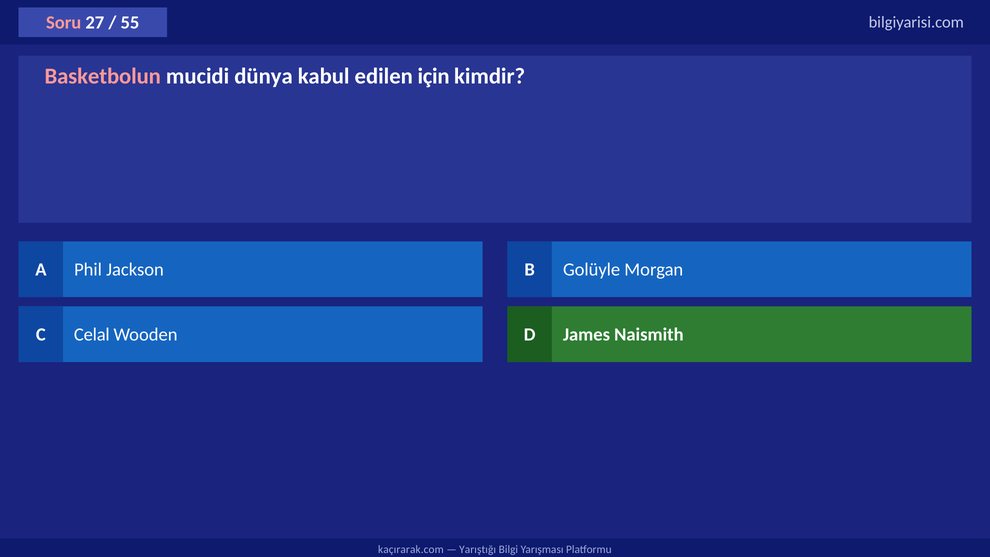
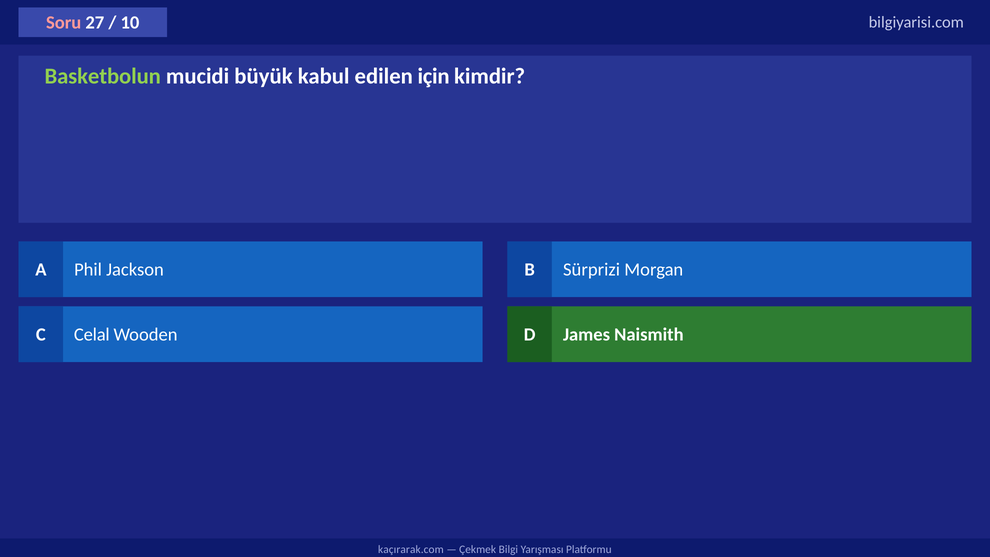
55: 55 -> 10
Basketbolun colour: pink -> light green
dünya: dünya -> büyük
Golüyle: Golüyle -> Sürprizi
Yarıştığı: Yarıştığı -> Çekmek
